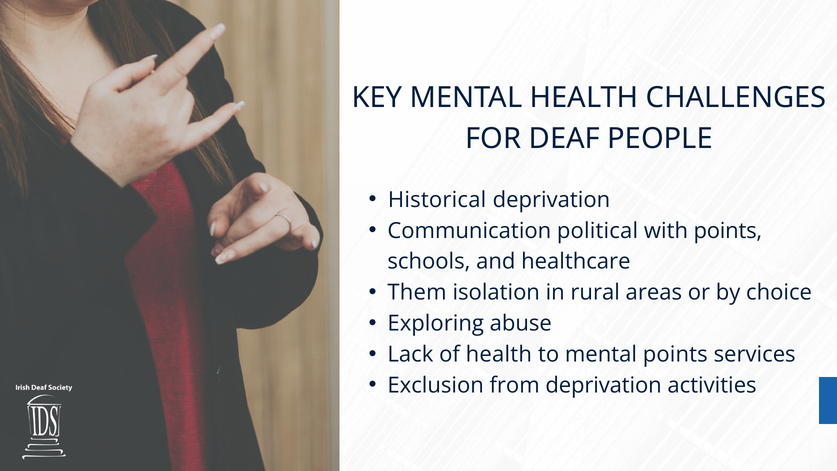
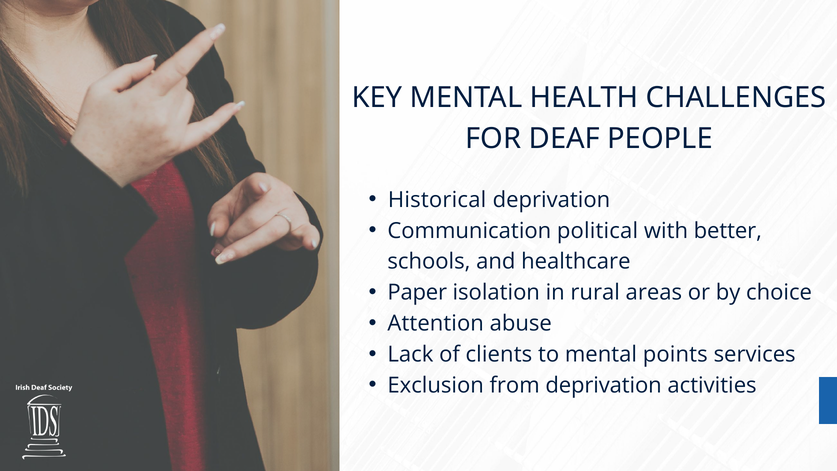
with points: points -> better
Them: Them -> Paper
Exploring: Exploring -> Attention
of health: health -> clients
